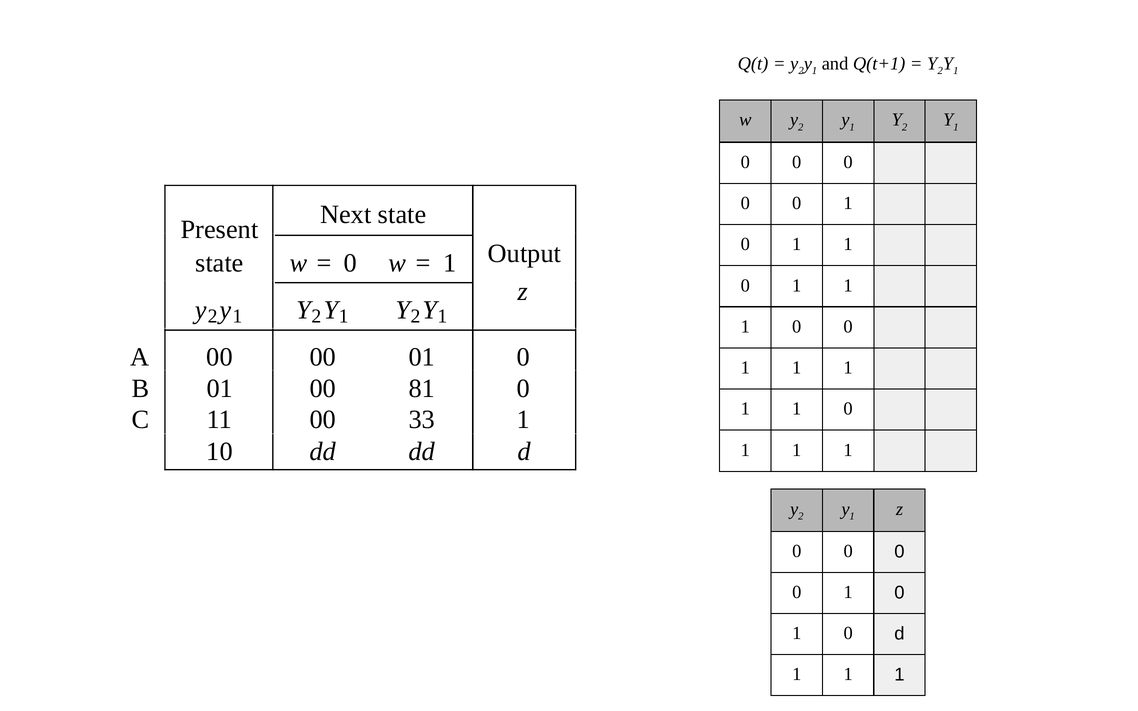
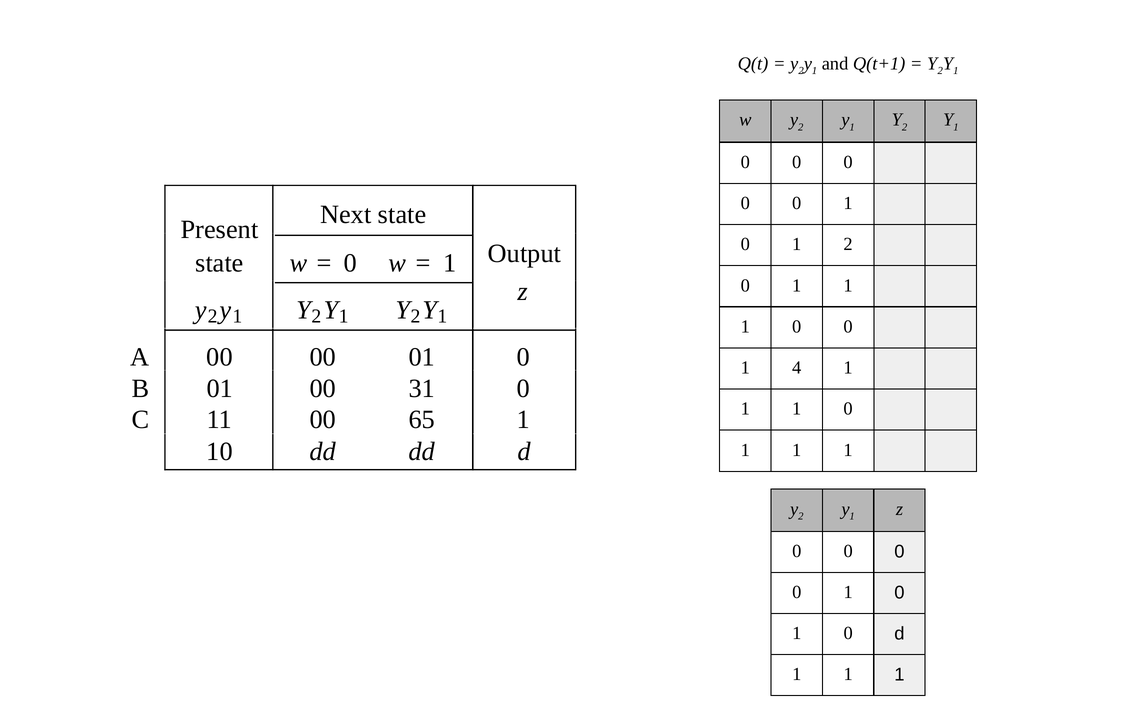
1 at (848, 244): 1 -> 2
1 at (797, 368): 1 -> 4
81: 81 -> 31
33: 33 -> 65
